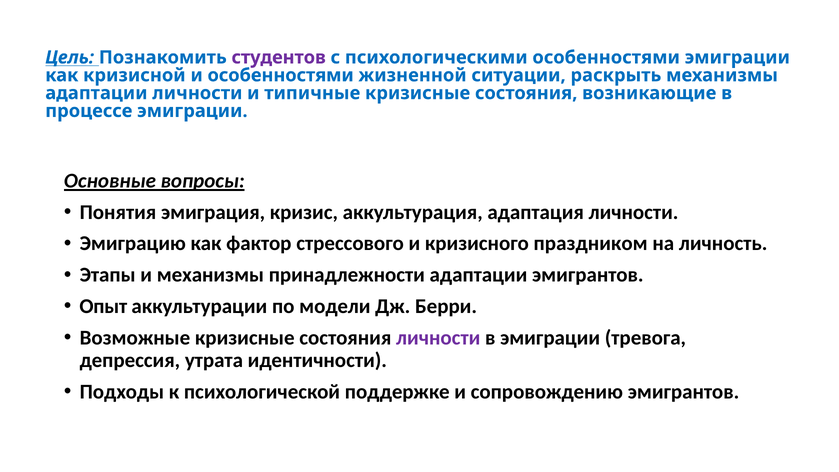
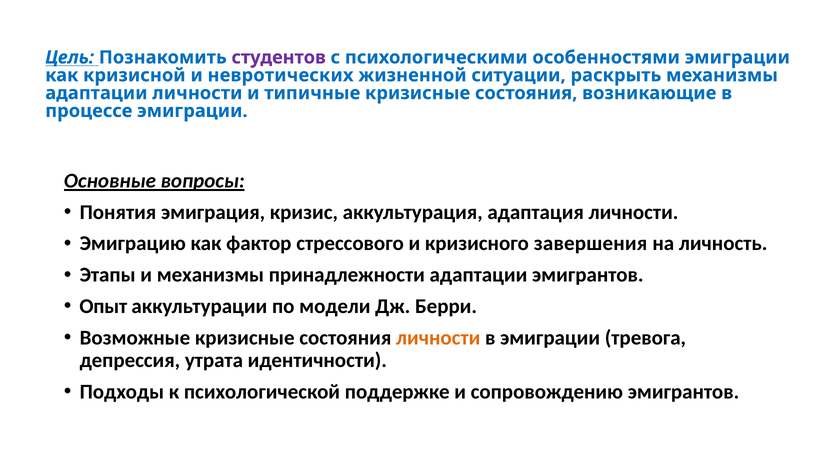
и особенностями: особенностями -> невротических
праздником: праздником -> завершения
личности at (438, 338) colour: purple -> orange
